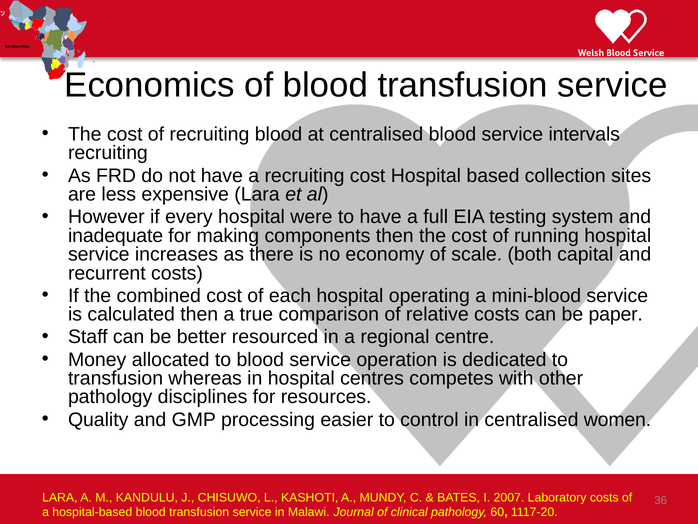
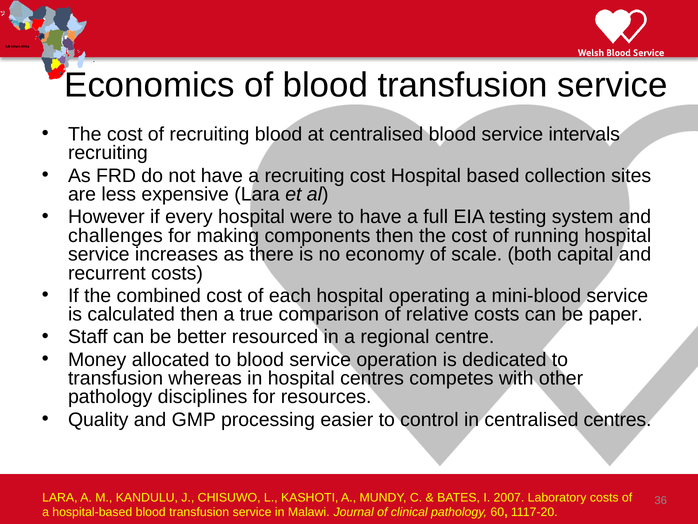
inadequate: inadequate -> challenges
centralised women: women -> centres
